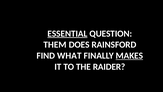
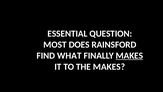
ESSENTIAL underline: present -> none
THEM: THEM -> MOST
THE RAIDER: RAIDER -> MAKES
